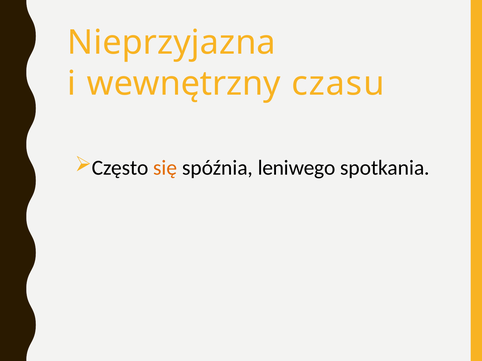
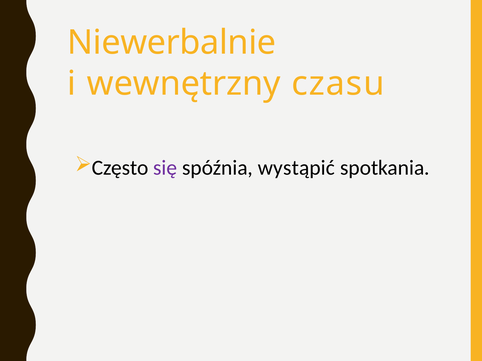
Nieprzyjazna: Nieprzyjazna -> Niewerbalnie
się colour: orange -> purple
leniwego: leniwego -> wystąpić
